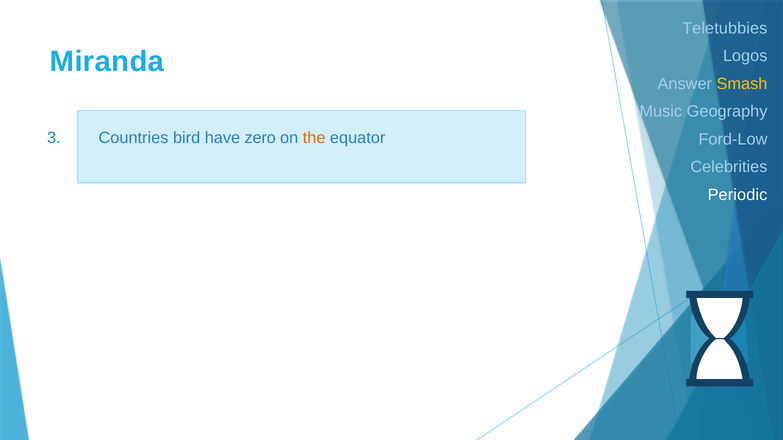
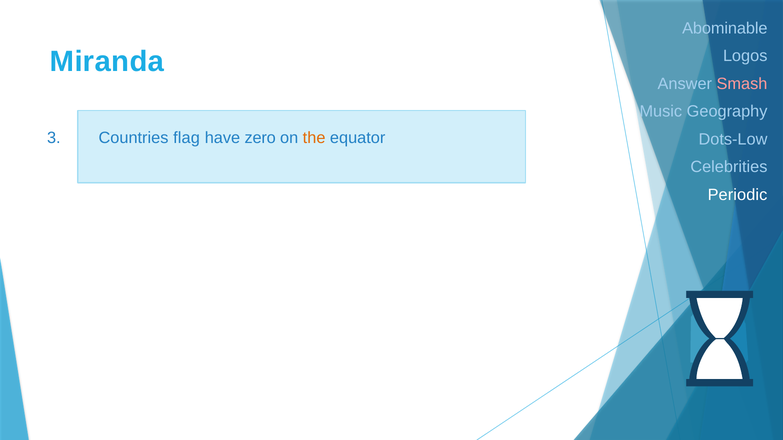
Teletubbies: Teletubbies -> Abominable
Smash colour: yellow -> pink
bird: bird -> flag
Ford-Low: Ford-Low -> Dots-Low
